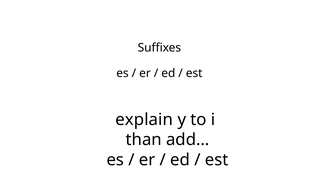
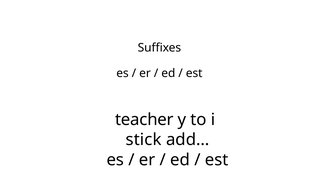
explain: explain -> teacher
than: than -> stick
